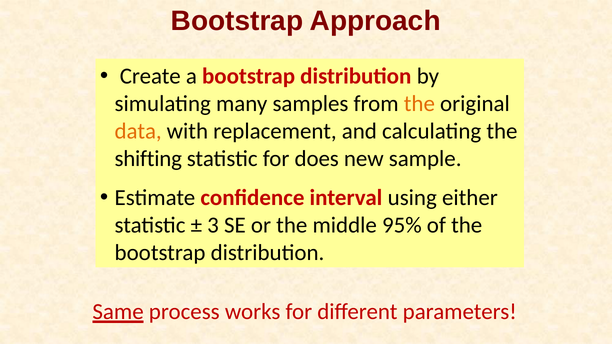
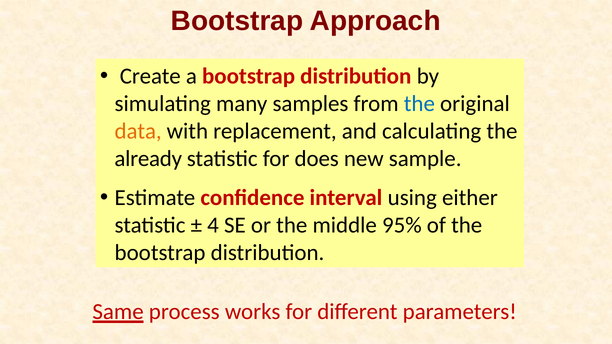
the at (419, 104) colour: orange -> blue
shifting: shifting -> already
3: 3 -> 4
